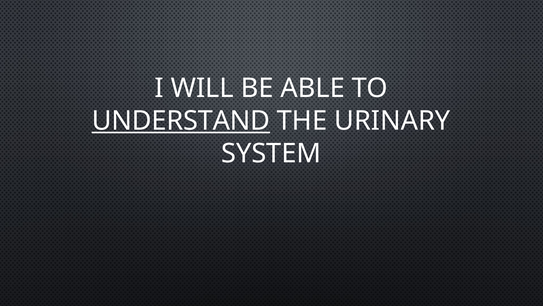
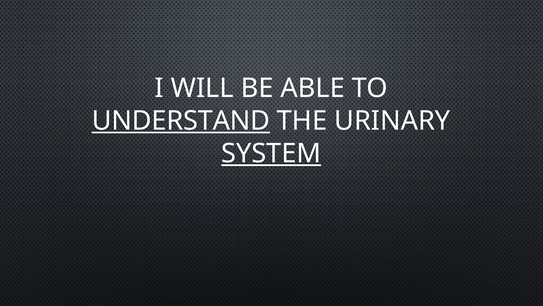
SYSTEM underline: none -> present
